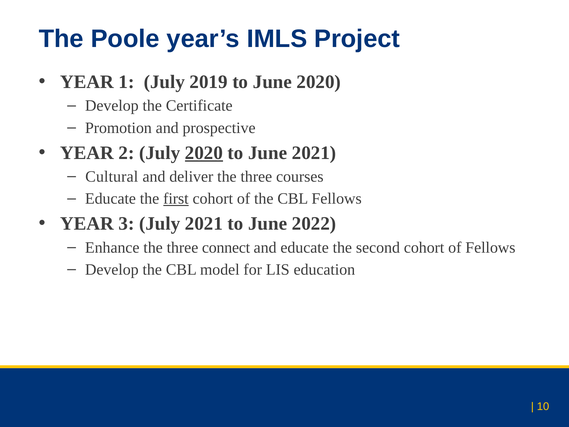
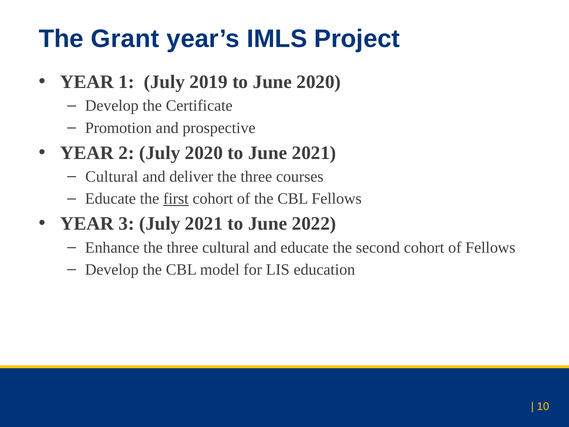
Poole: Poole -> Grant
2020 at (204, 153) underline: present -> none
three connect: connect -> cultural
